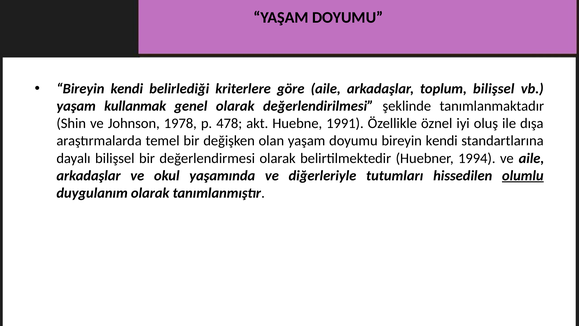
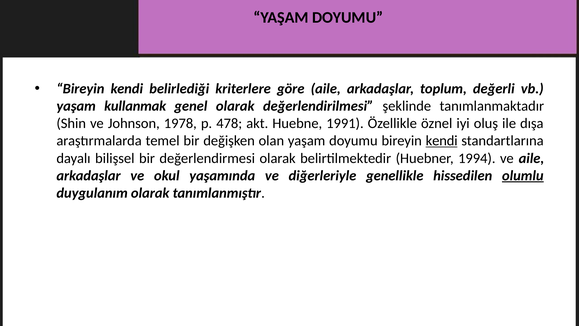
toplum bilişsel: bilişsel -> değerli
kendi at (442, 141) underline: none -> present
tutumları: tutumları -> genellikle
